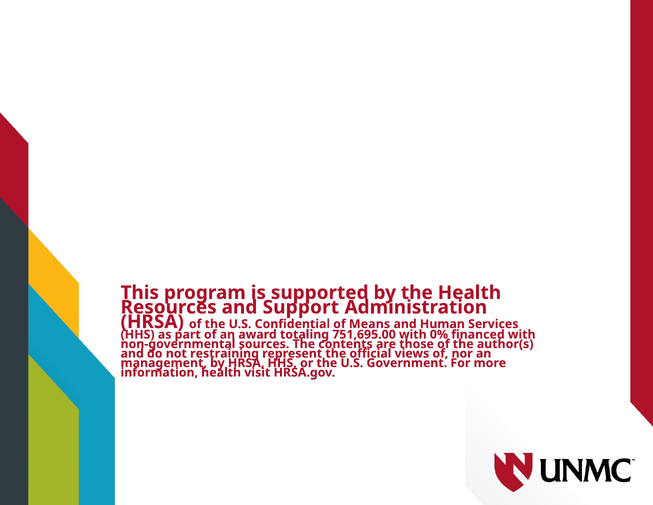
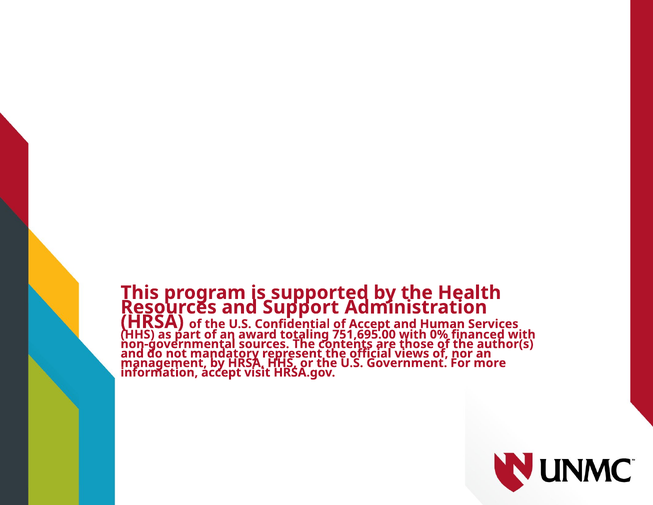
of Means: Means -> Accept
restraining: restraining -> mandatory
information health: health -> accept
